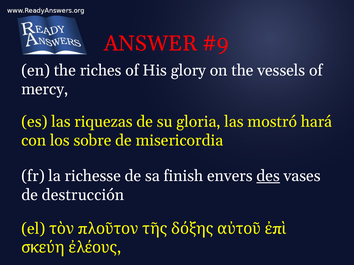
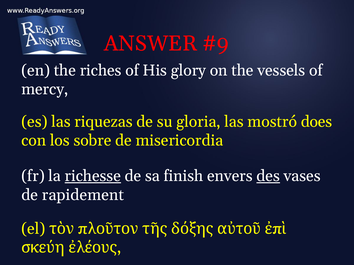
hará: hará -> does
richesse underline: none -> present
destrucción: destrucción -> rapidement
